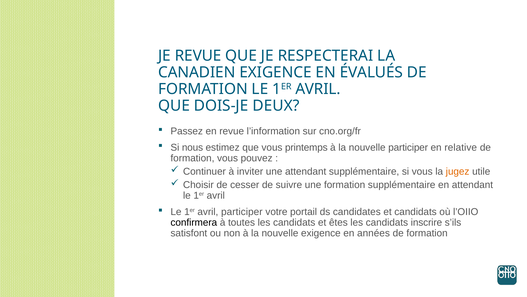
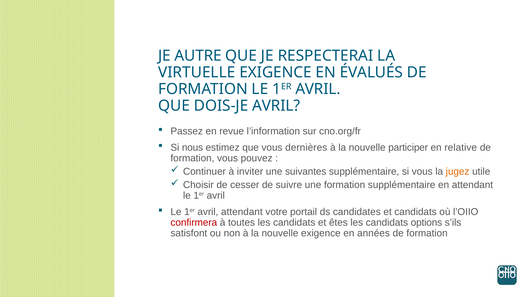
JE REVUE: REVUE -> AUTRE
CANADIEN: CANADIEN -> VIRTUELLE
DOIS-JE DEUX: DEUX -> AVRIL
printemps: printemps -> dernières
une attendant: attendant -> suivantes
avril participer: participer -> attendant
confirmera colour: black -> red
inscrire: inscrire -> options
